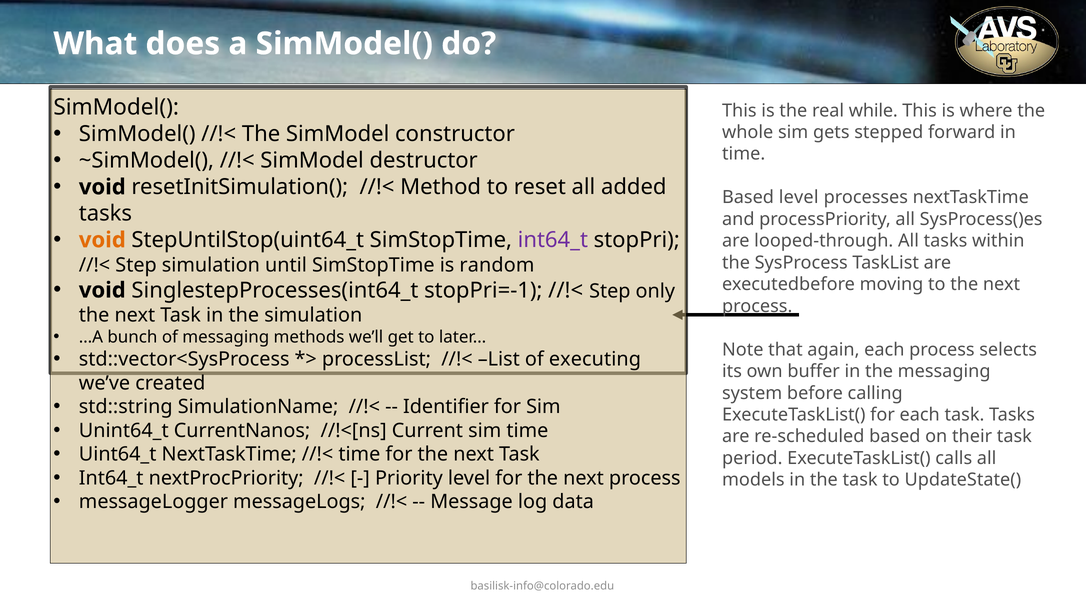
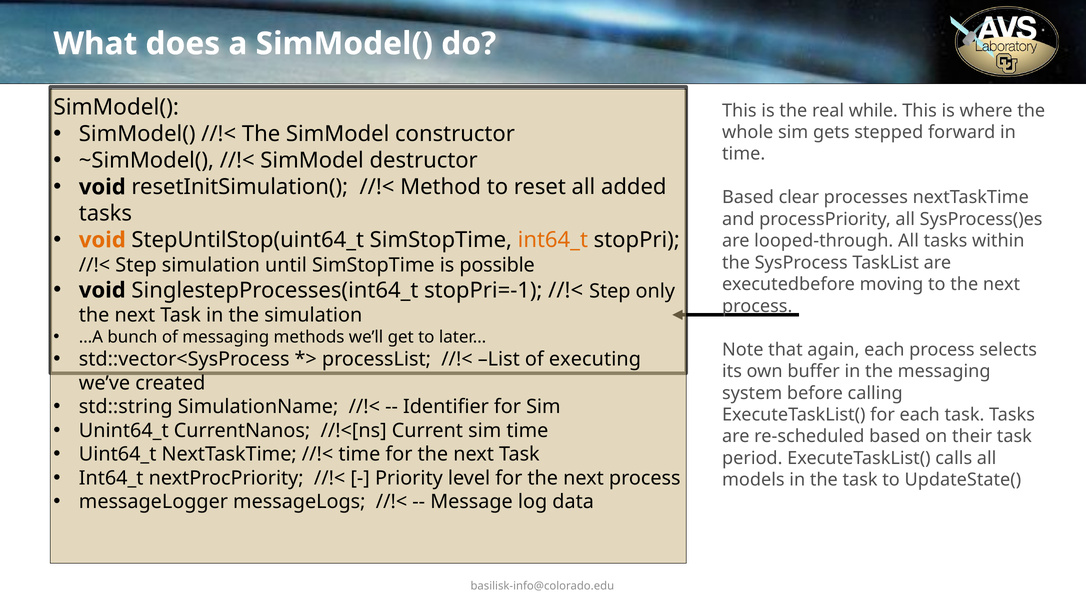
Based level: level -> clear
int64_t at (553, 240) colour: purple -> orange
random: random -> possible
